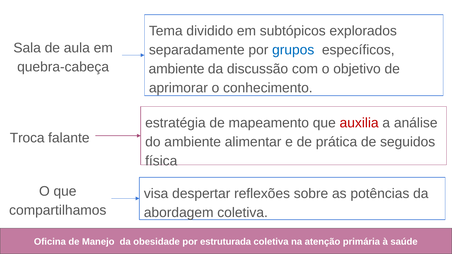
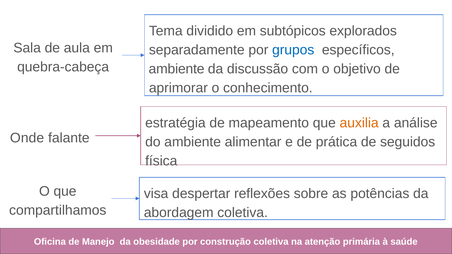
auxilia colour: red -> orange
Troca: Troca -> Onde
estruturada: estruturada -> construção
